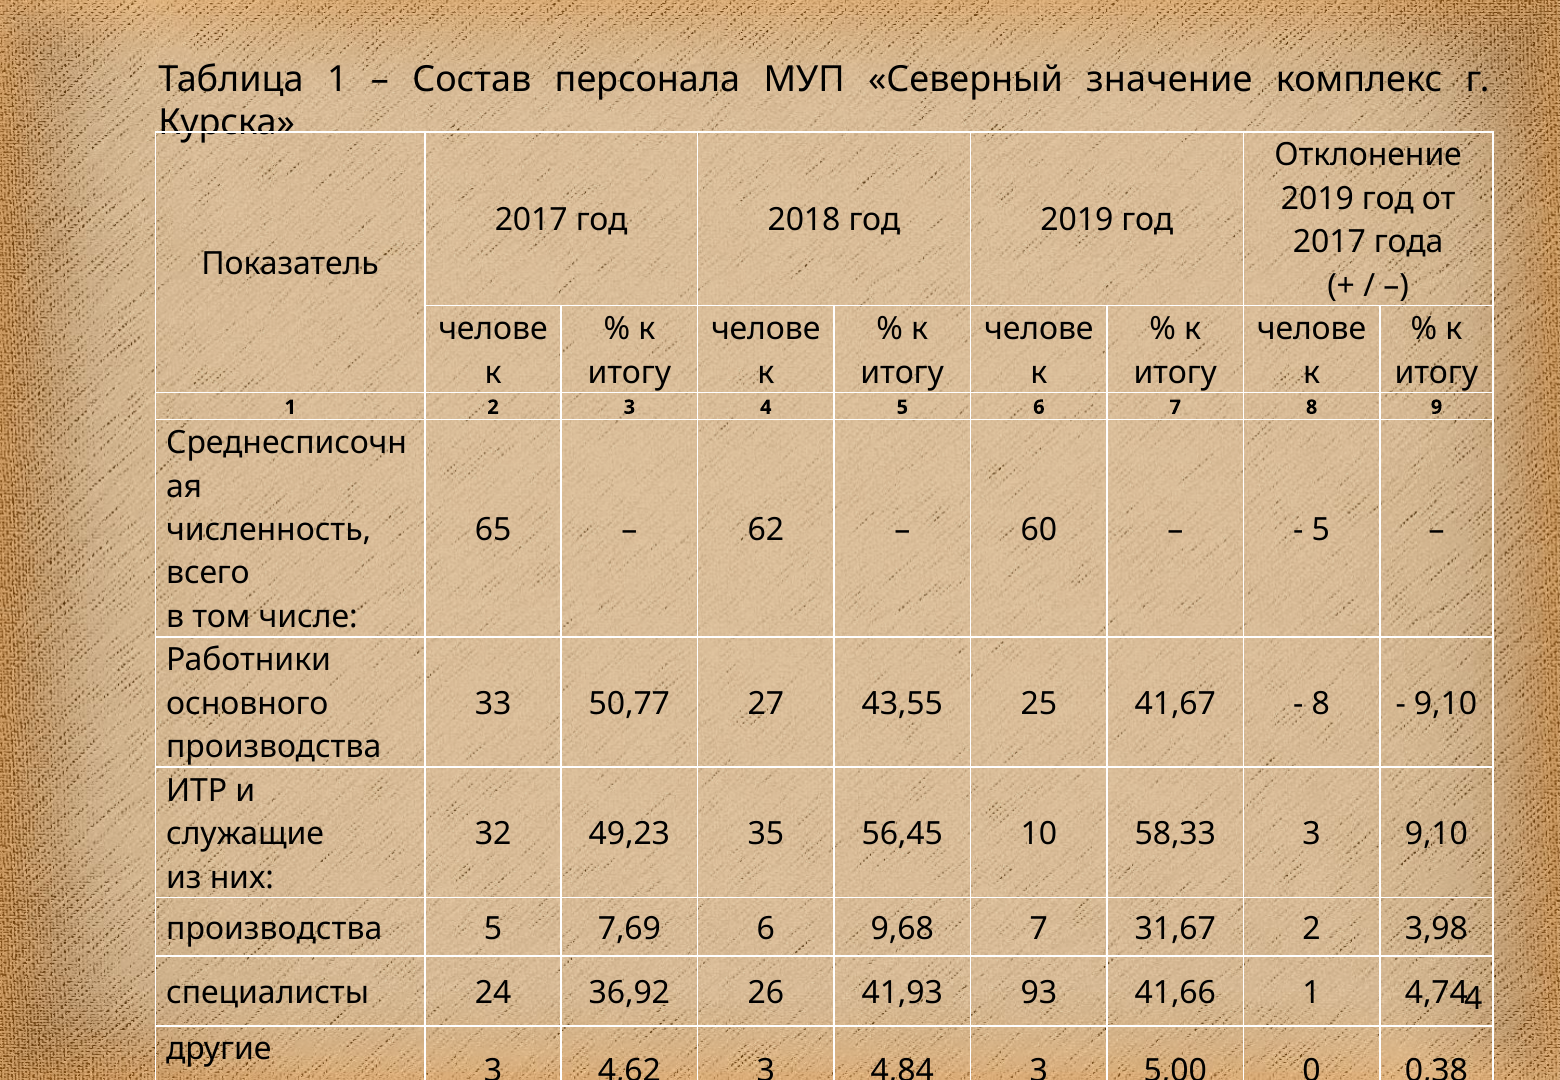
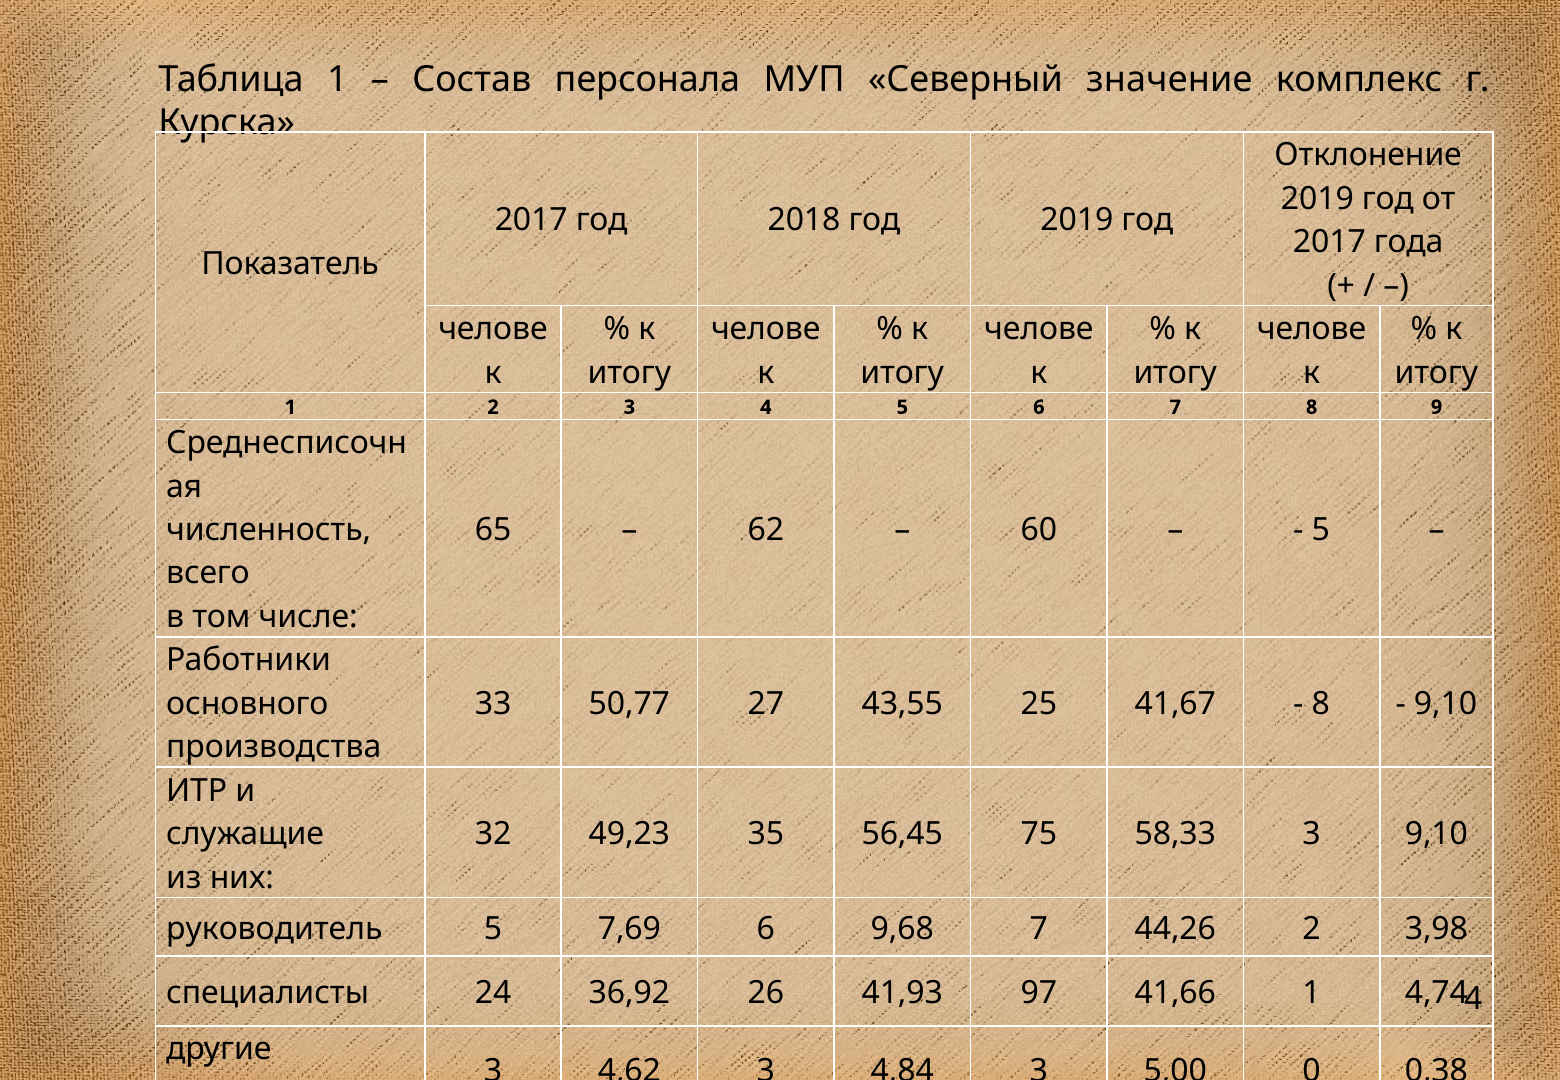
10: 10 -> 75
производства at (274, 928): производства -> руководитель
31,67: 31,67 -> 44,26
93: 93 -> 97
